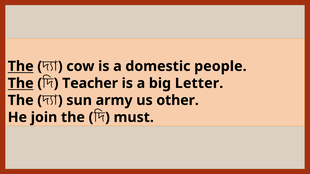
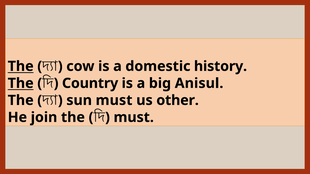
people: people -> history
Teacher: Teacher -> Country
Letter: Letter -> Anisul
sun army: army -> must
